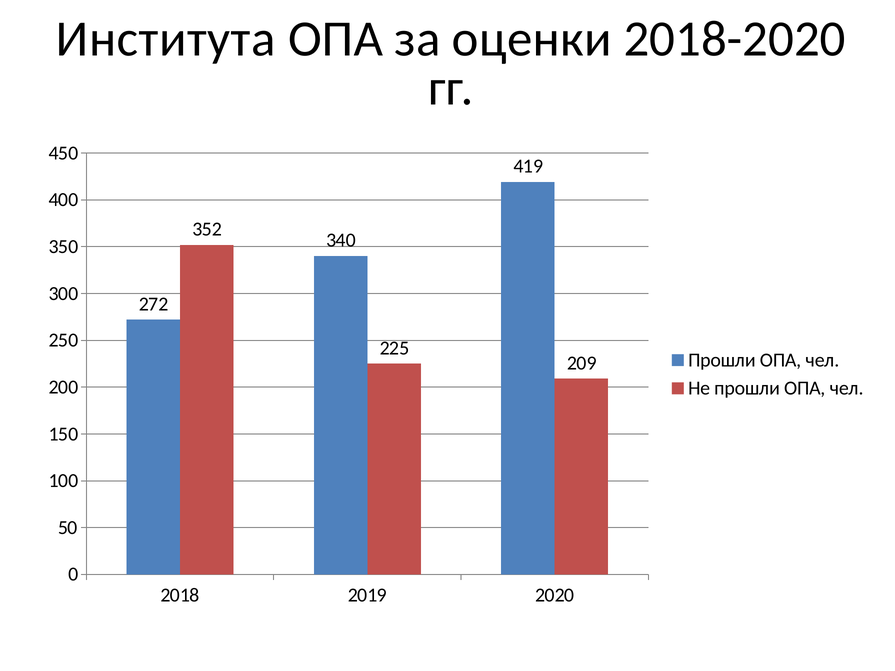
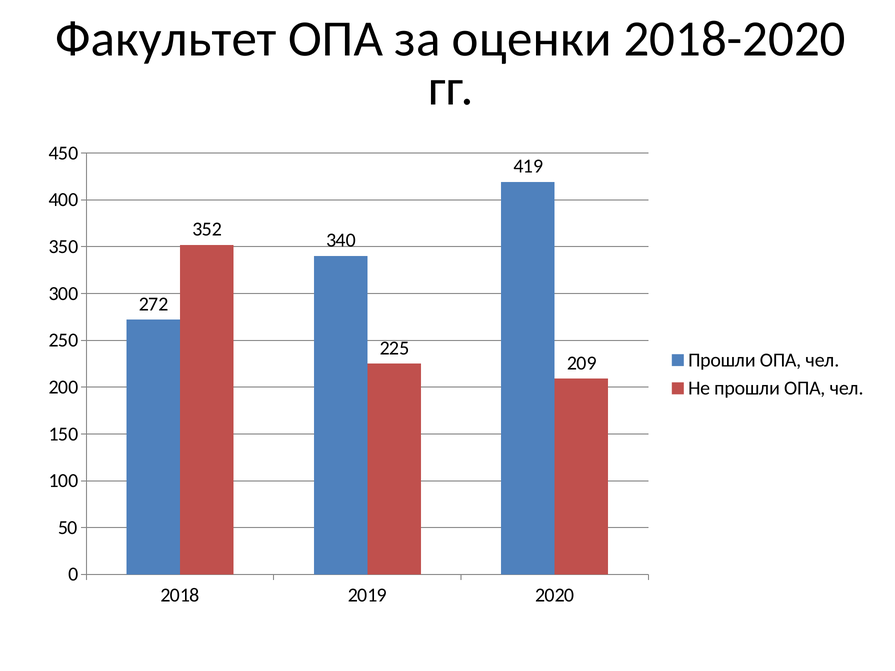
Института: Института -> Факультет
